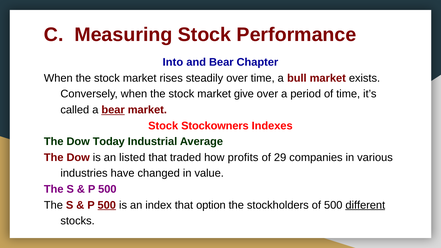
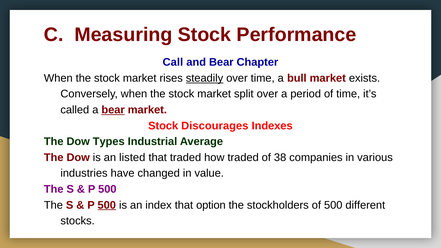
Into: Into -> Call
steadily underline: none -> present
give: give -> split
Stockowners: Stockowners -> Discourages
Today: Today -> Types
how profits: profits -> traded
29: 29 -> 38
different underline: present -> none
